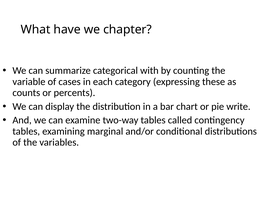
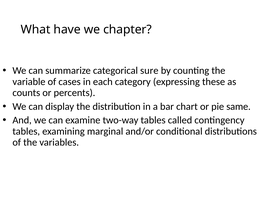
with: with -> sure
write: write -> same
